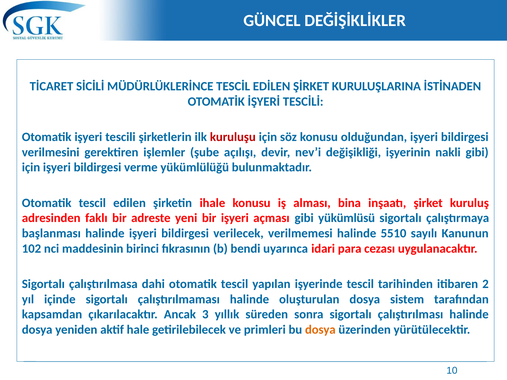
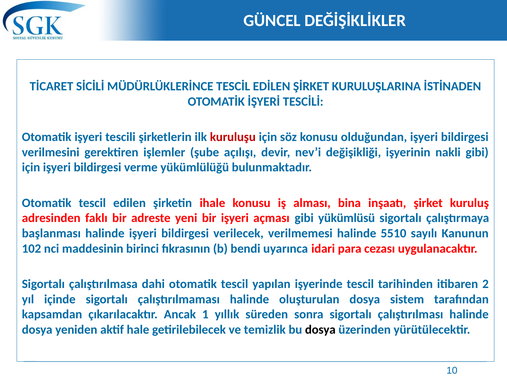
3: 3 -> 1
primleri: primleri -> temizlik
dosya at (320, 330) colour: orange -> black
